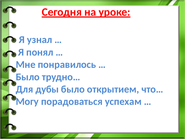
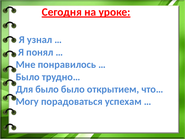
Для дубы: дубы -> было
